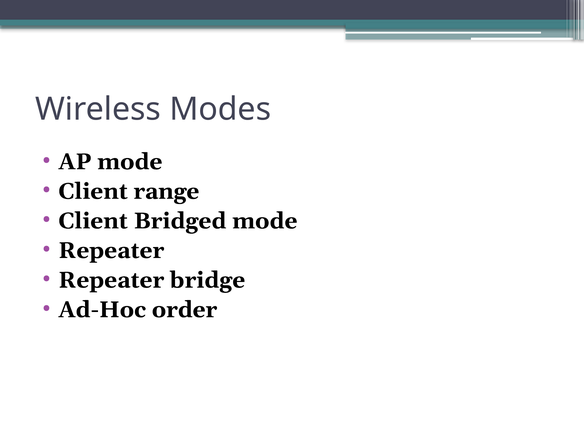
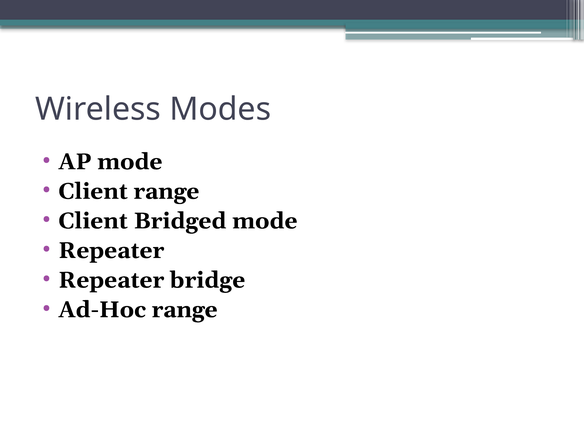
Ad-Hoc order: order -> range
